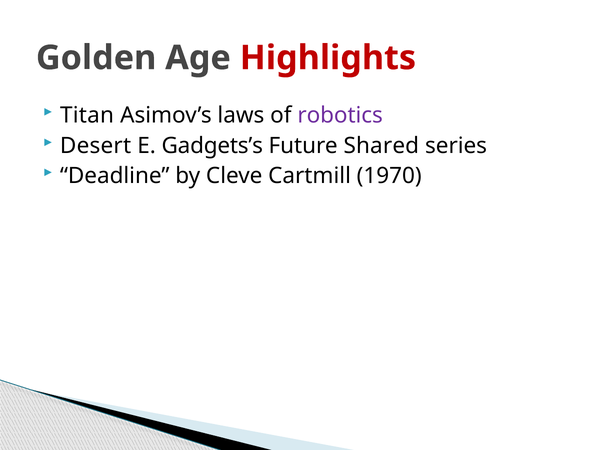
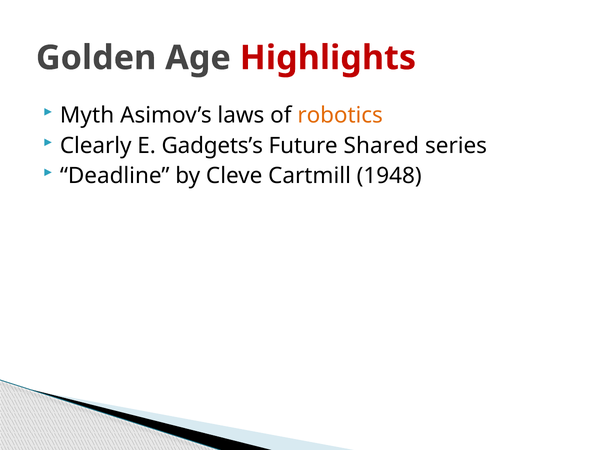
Titan: Titan -> Myth
robotics colour: purple -> orange
Desert: Desert -> Clearly
1970: 1970 -> 1948
